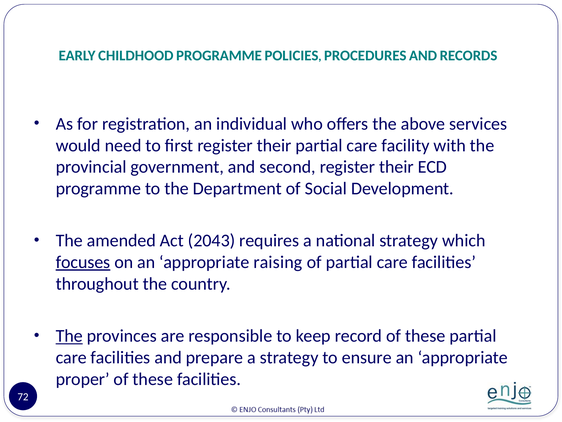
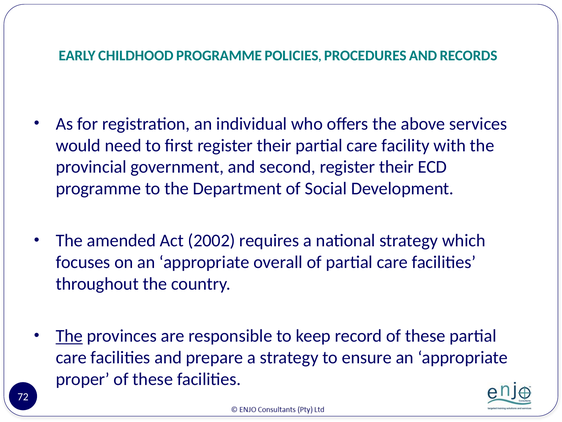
2043: 2043 -> 2002
focuses underline: present -> none
raising: raising -> overall
